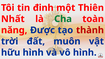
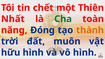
đinh: đinh -> chết
Được: Được -> Đóng
thành colour: red -> orange
